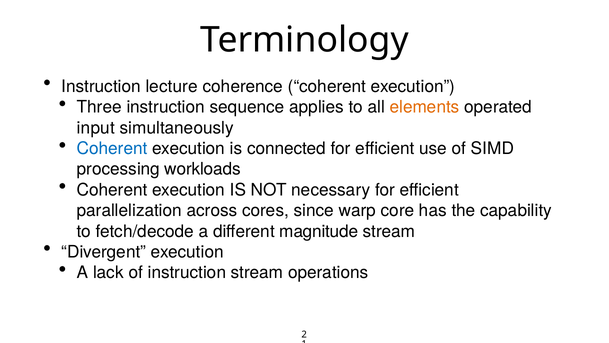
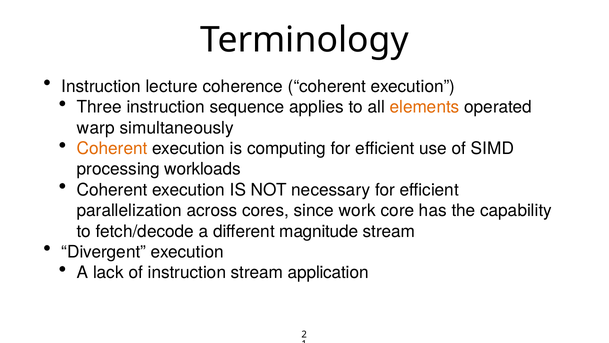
input: input -> warp
Coherent at (112, 148) colour: blue -> orange
connected: connected -> computing
warp: warp -> work
operations: operations -> application
